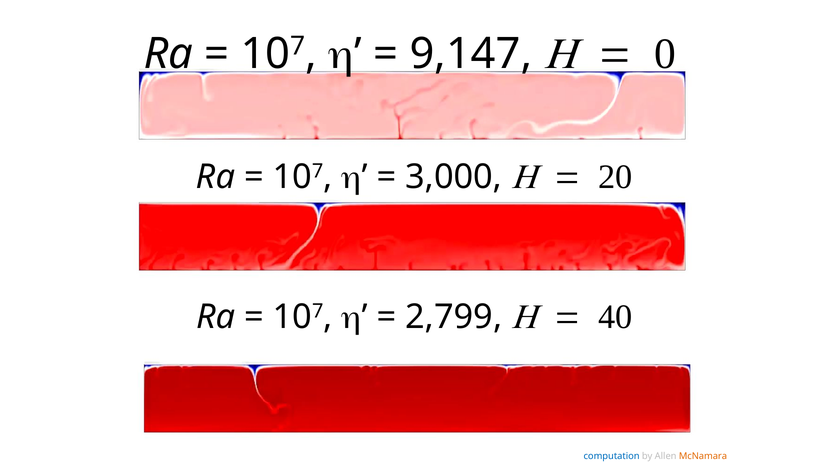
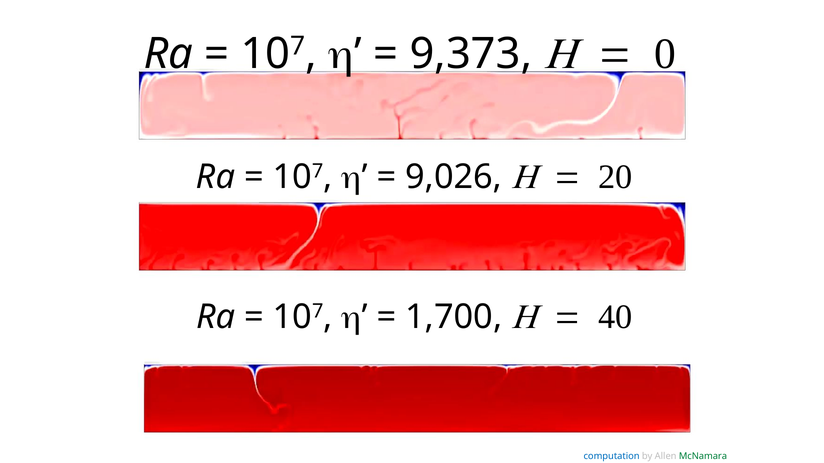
9,147: 9,147 -> 9,373
3,000: 3,000 -> 9,026
2,799: 2,799 -> 1,700
McNamara colour: orange -> green
